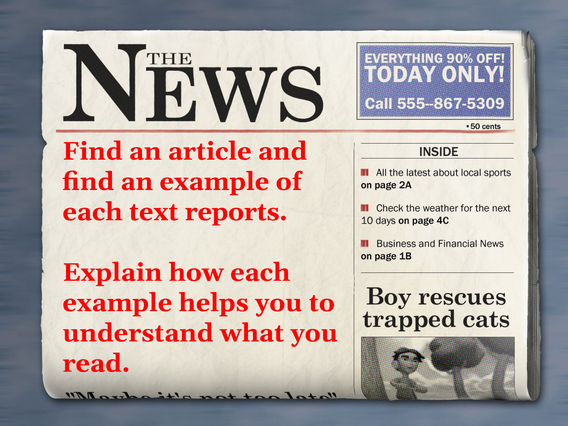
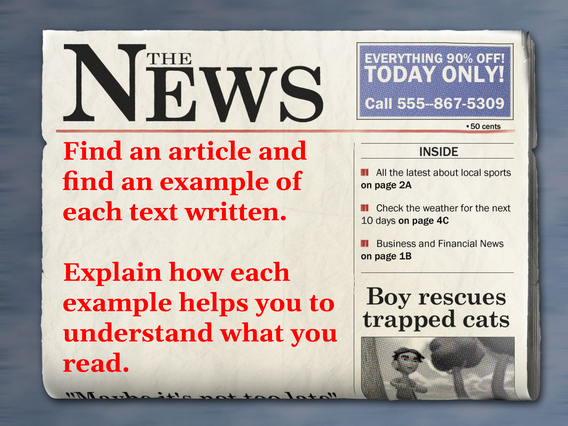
reports: reports -> written
